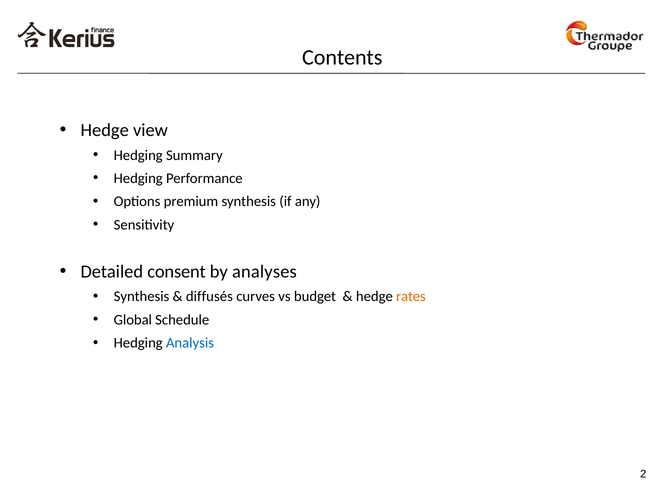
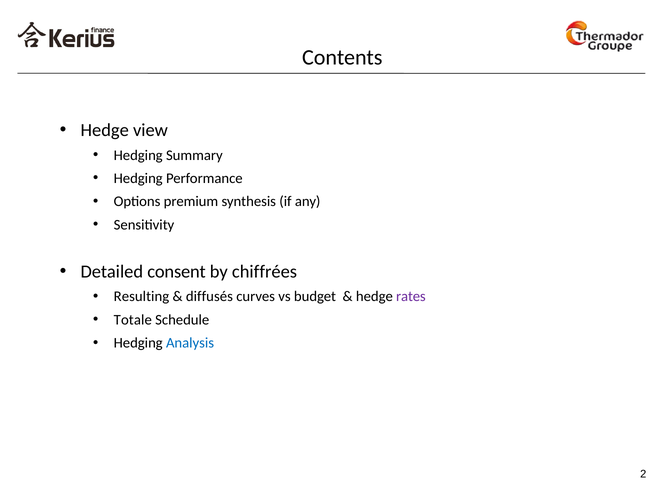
analyses: analyses -> chiffrées
Synthesis at (142, 297): Synthesis -> Resulting
rates colour: orange -> purple
Global: Global -> Totale
